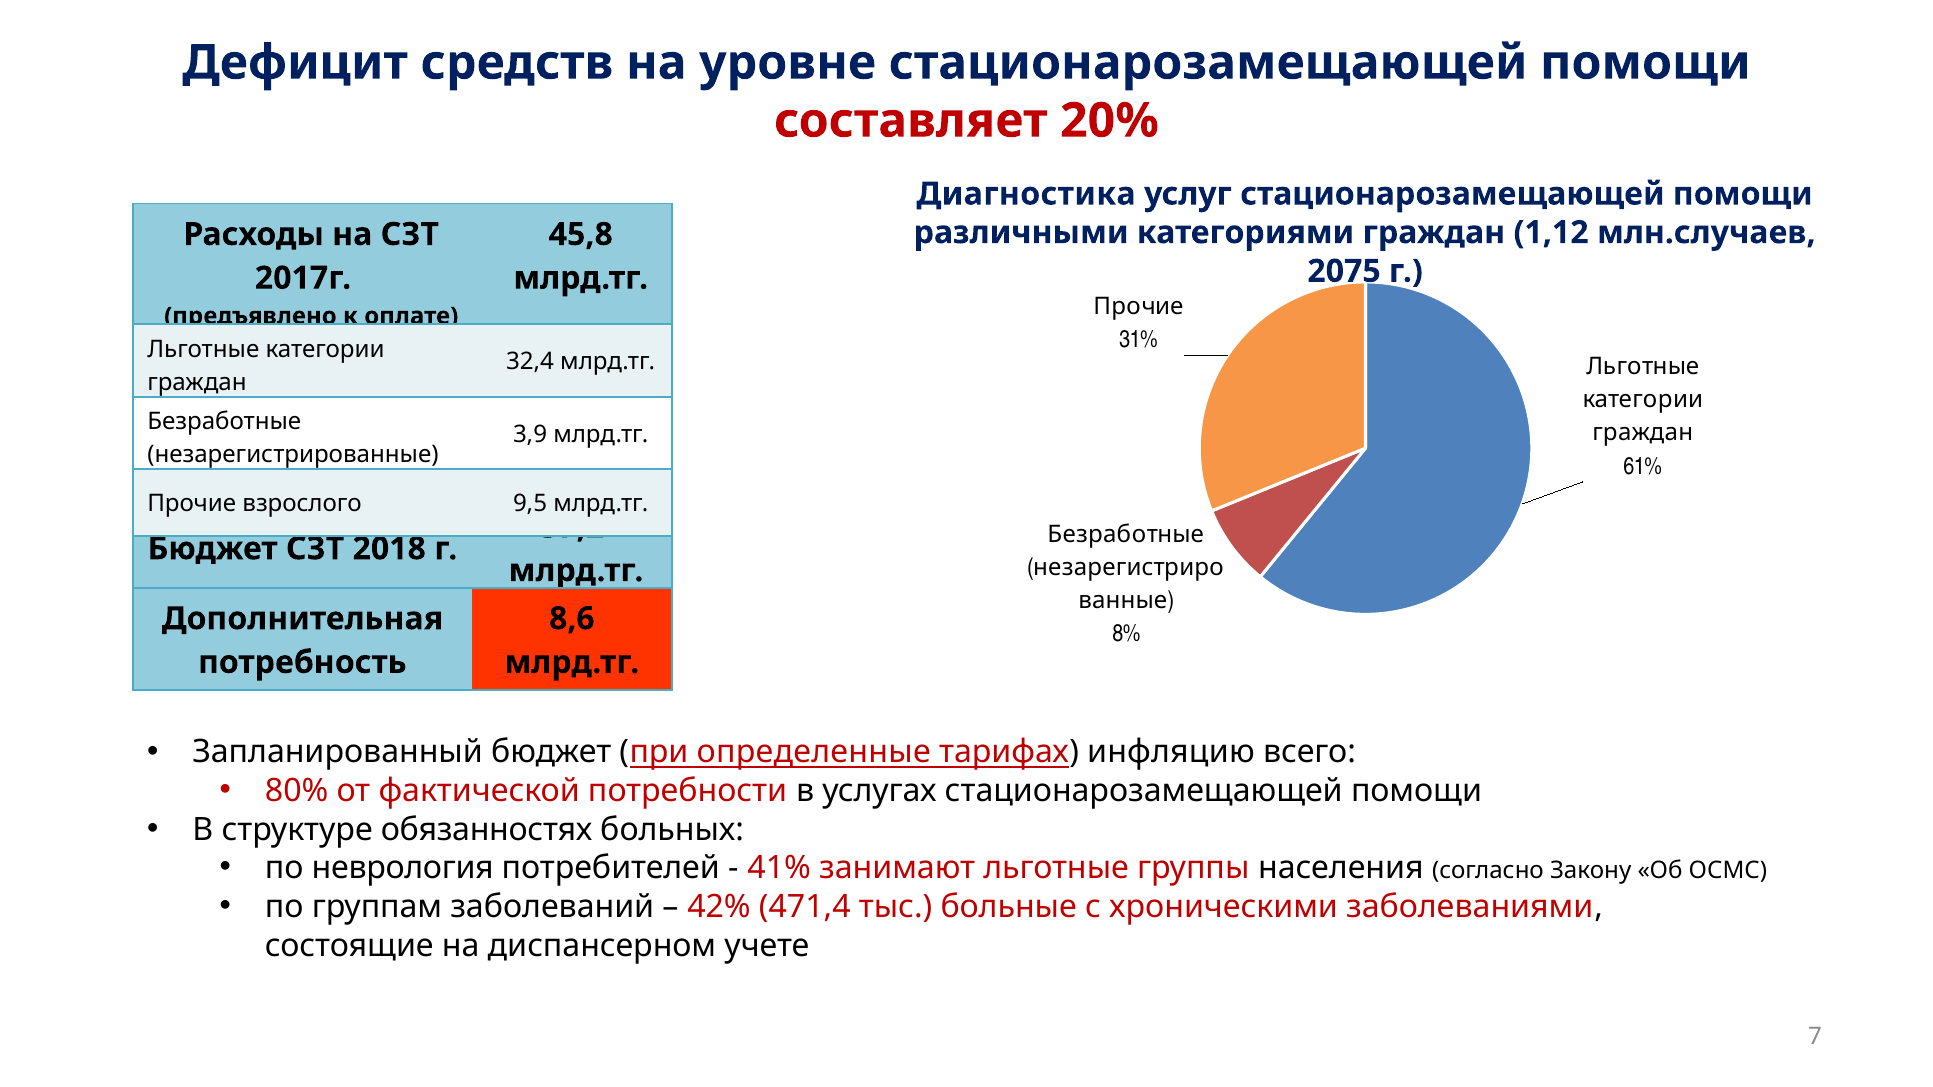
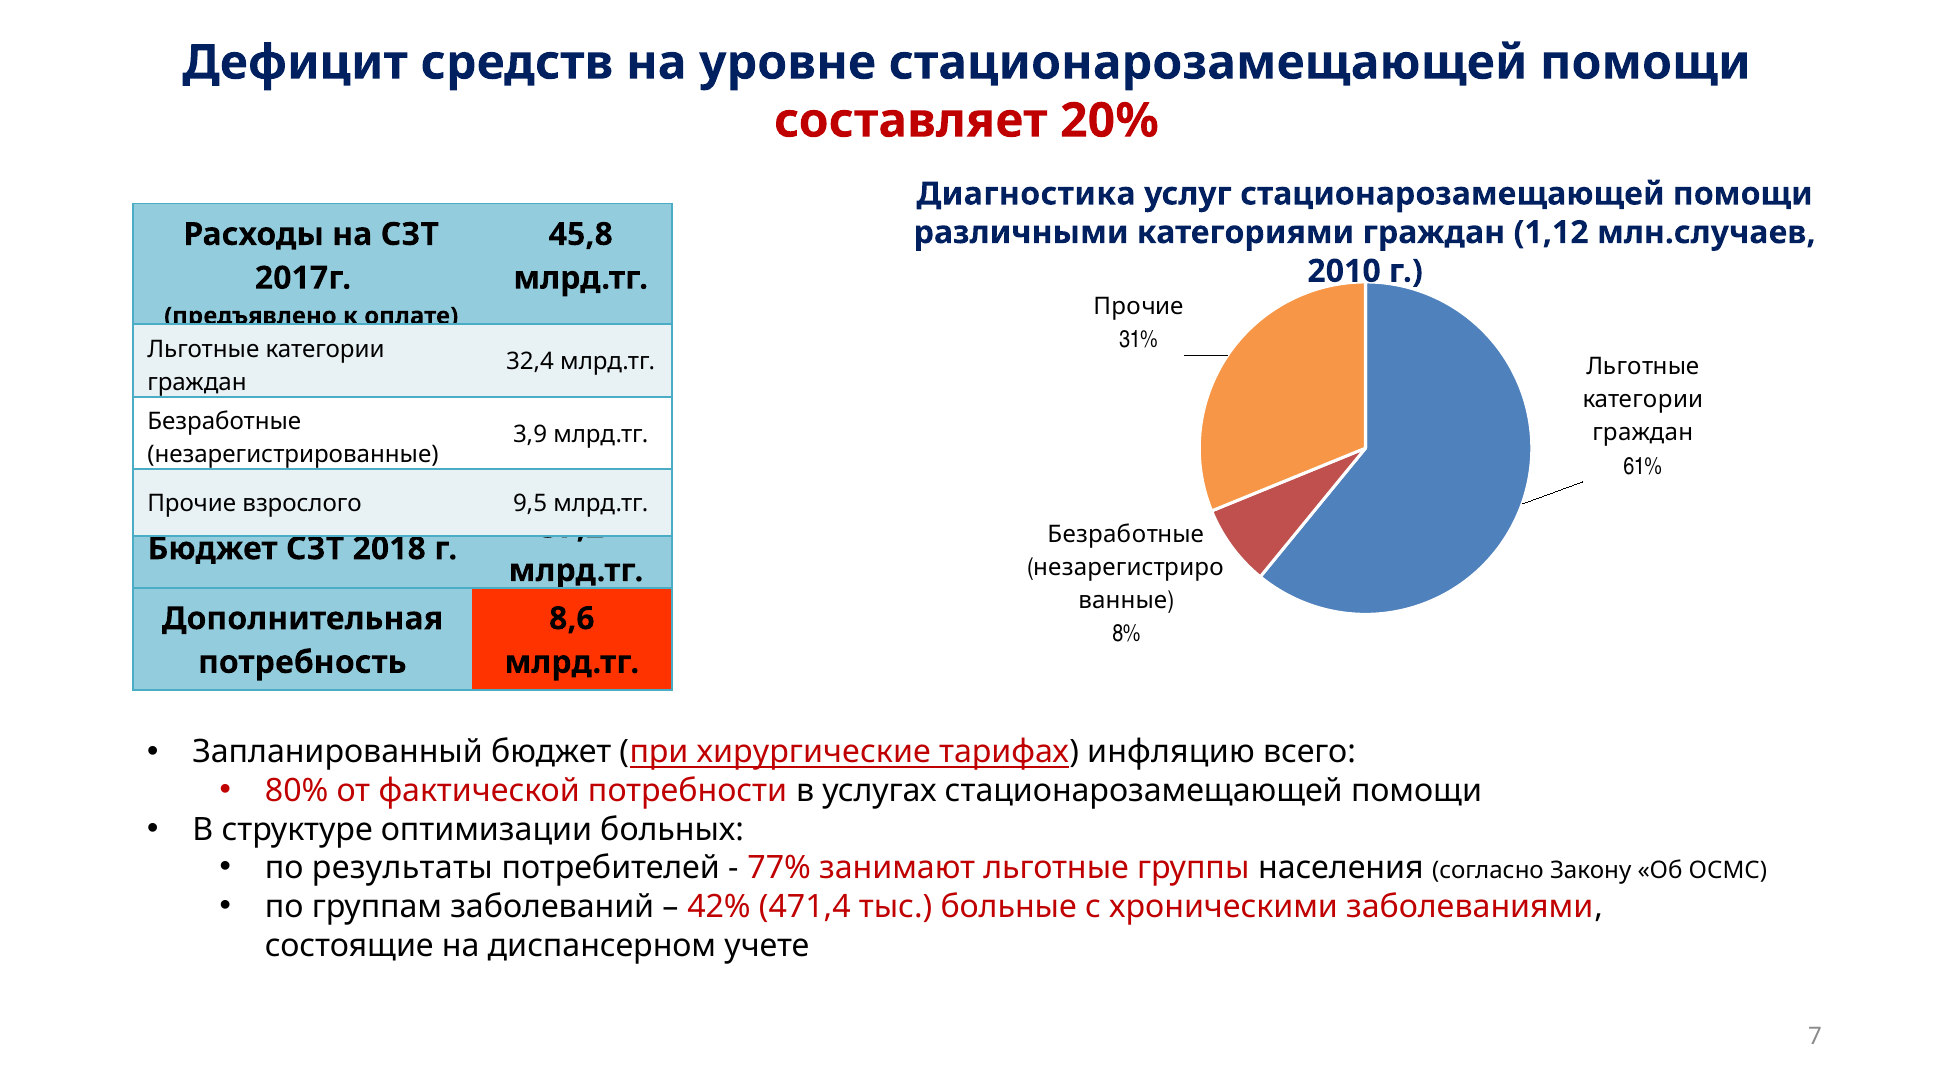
2075: 2075 -> 2010
определенные: определенные -> хирургические
обязанностях: обязанностях -> оптимизации
неврология: неврология -> результаты
41%: 41% -> 77%
